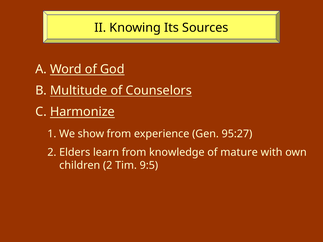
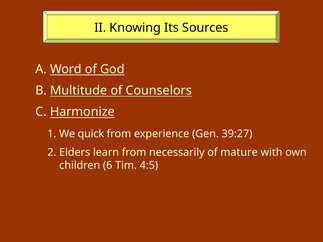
show: show -> quick
95:27: 95:27 -> 39:27
knowledge: knowledge -> necessarily
children 2: 2 -> 6
9:5: 9:5 -> 4:5
